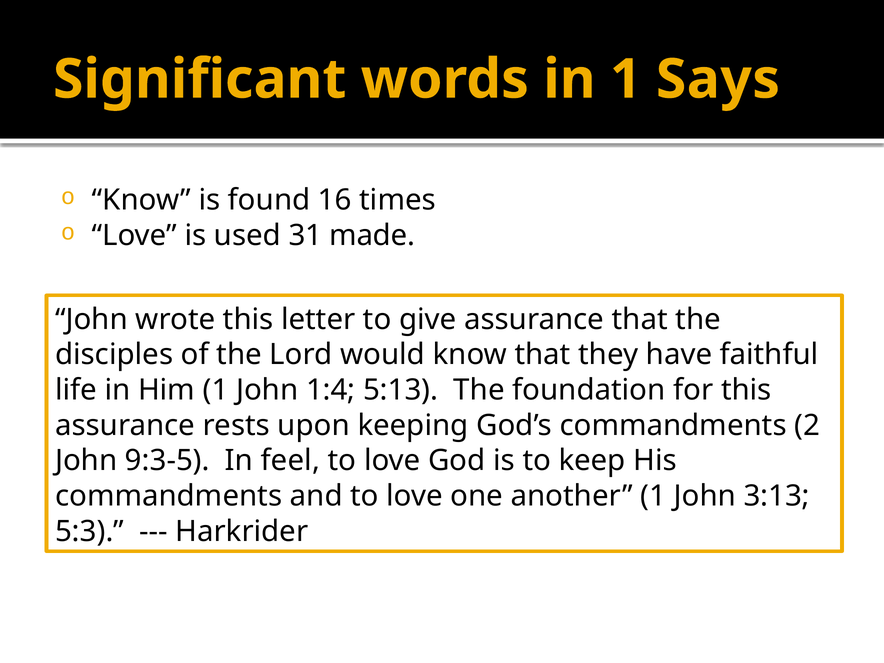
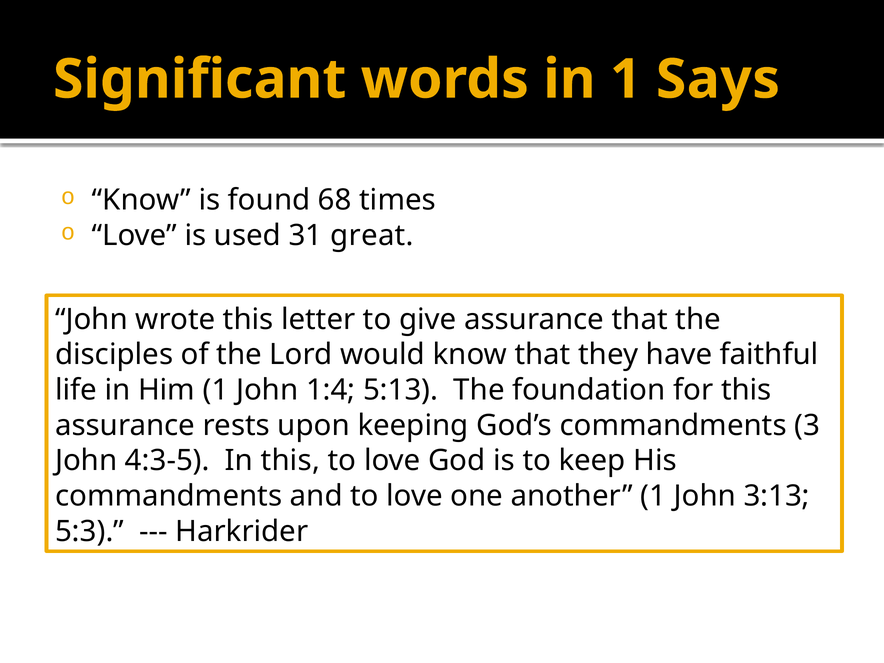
16: 16 -> 68
made: made -> great
2: 2 -> 3
9:3-5: 9:3-5 -> 4:3-5
In feel: feel -> this
